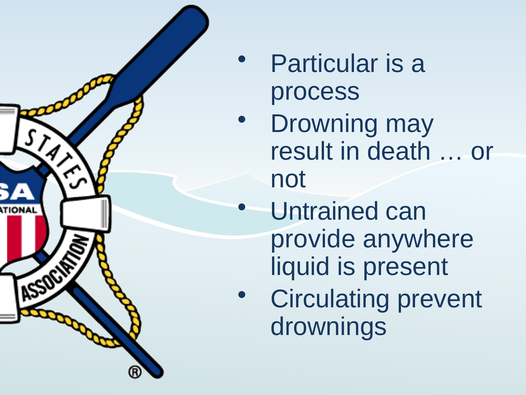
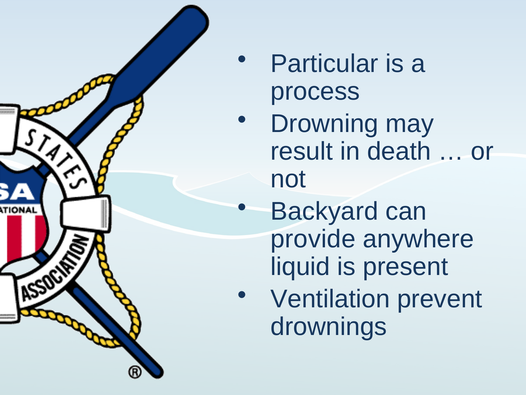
Untrained: Untrained -> Backyard
Circulating: Circulating -> Ventilation
